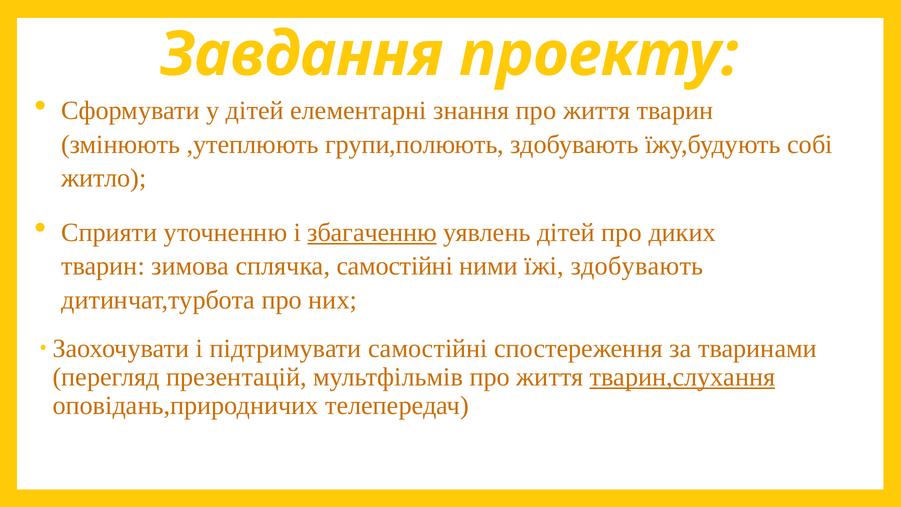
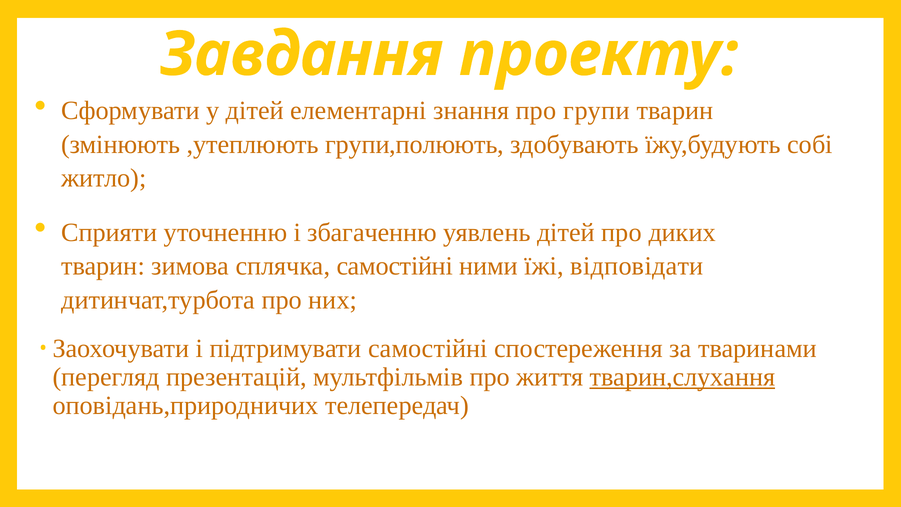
знання про життя: життя -> групи
збагаченню underline: present -> none
їжі здобувають: здобувають -> відповідати
